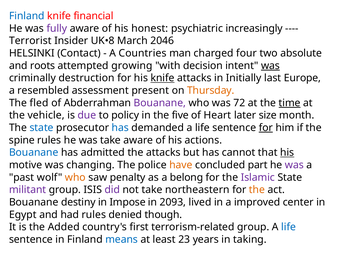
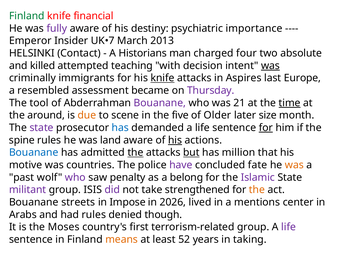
Finland at (27, 16) colour: blue -> green
honest: honest -> destiny
increasingly: increasingly -> importance
Terrorist: Terrorist -> Emperor
UK•8: UK•8 -> UK•7
2046: 2046 -> 2013
Countries: Countries -> Historians
roots: roots -> killed
growing: growing -> teaching
destruction: destruction -> immigrants
Initially: Initially -> Aspires
present: present -> became
Thursday colour: orange -> purple
fled: fled -> tool
72: 72 -> 21
vehicle: vehicle -> around
due colour: purple -> orange
policy: policy -> scene
Heart: Heart -> Older
state at (42, 127) colour: blue -> purple
was take: take -> land
his at (175, 140) underline: none -> present
the at (135, 152) underline: none -> present
but underline: none -> present
cannot: cannot -> million
his at (287, 152) underline: present -> none
changing: changing -> countries
have colour: orange -> purple
part: part -> fate
was at (294, 165) colour: purple -> orange
who at (75, 177) colour: orange -> purple
northeastern: northeastern -> strengthened
destiny: destiny -> streets
2093: 2093 -> 2026
improved: improved -> mentions
Egypt: Egypt -> Arabs
Added: Added -> Moses
life at (289, 227) colour: blue -> purple
means colour: blue -> orange
23: 23 -> 52
